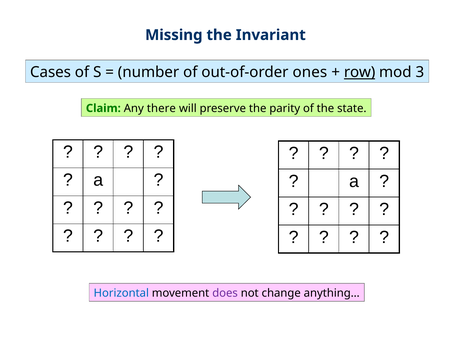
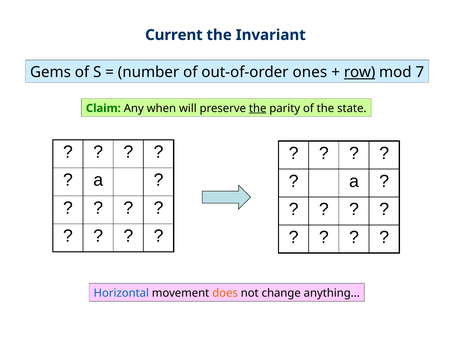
Missing: Missing -> Current
Cases: Cases -> Gems
3: 3 -> 7
there: there -> when
the at (258, 108) underline: none -> present
does colour: purple -> orange
